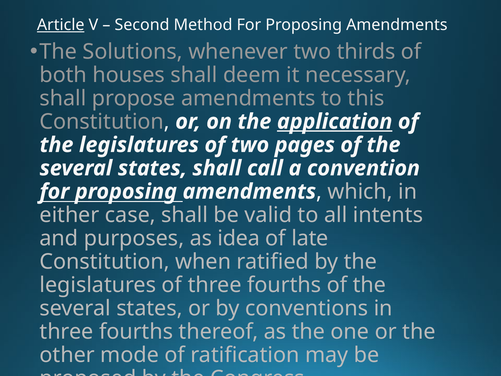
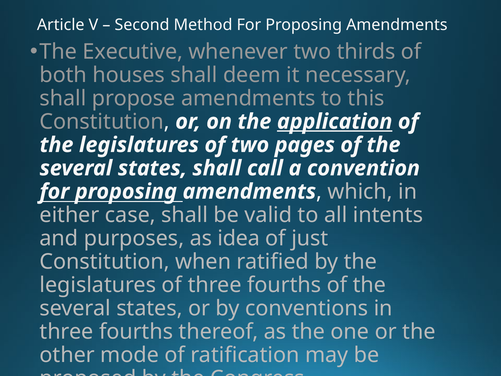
Article underline: present -> none
Solutions: Solutions -> Executive
late: late -> just
